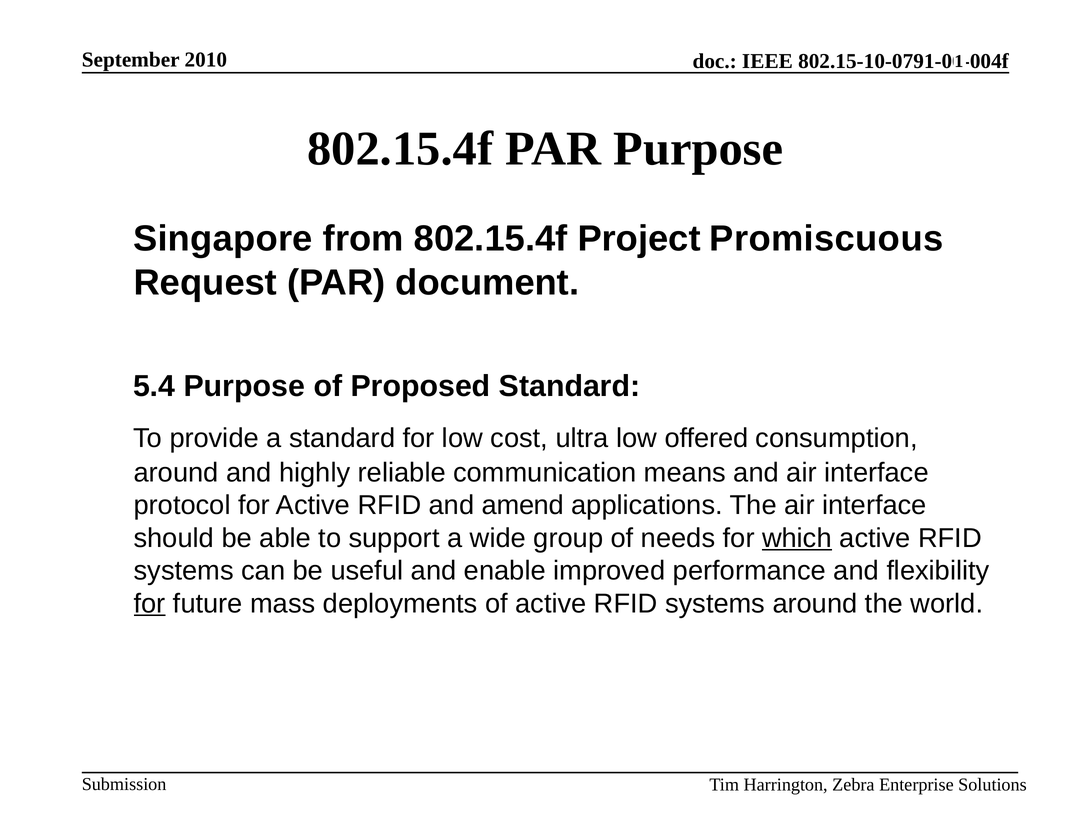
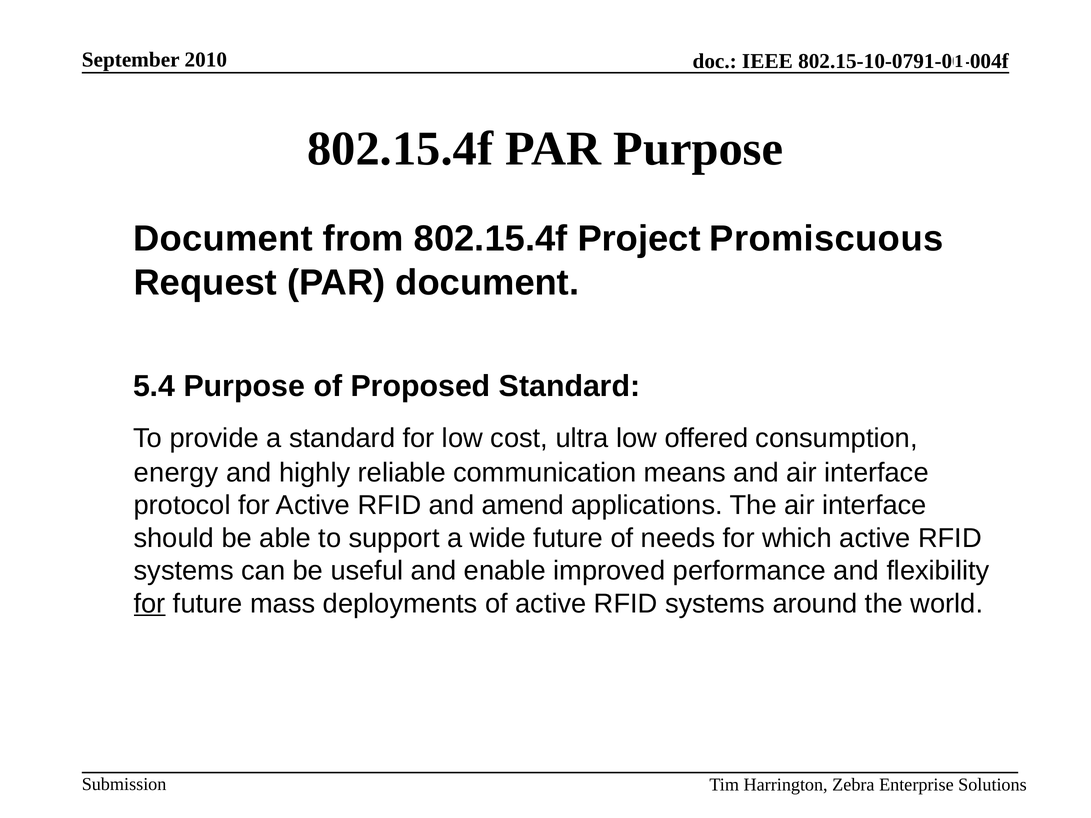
Singapore at (223, 239): Singapore -> Document
around at (176, 473): around -> energy
wide group: group -> future
which underline: present -> none
